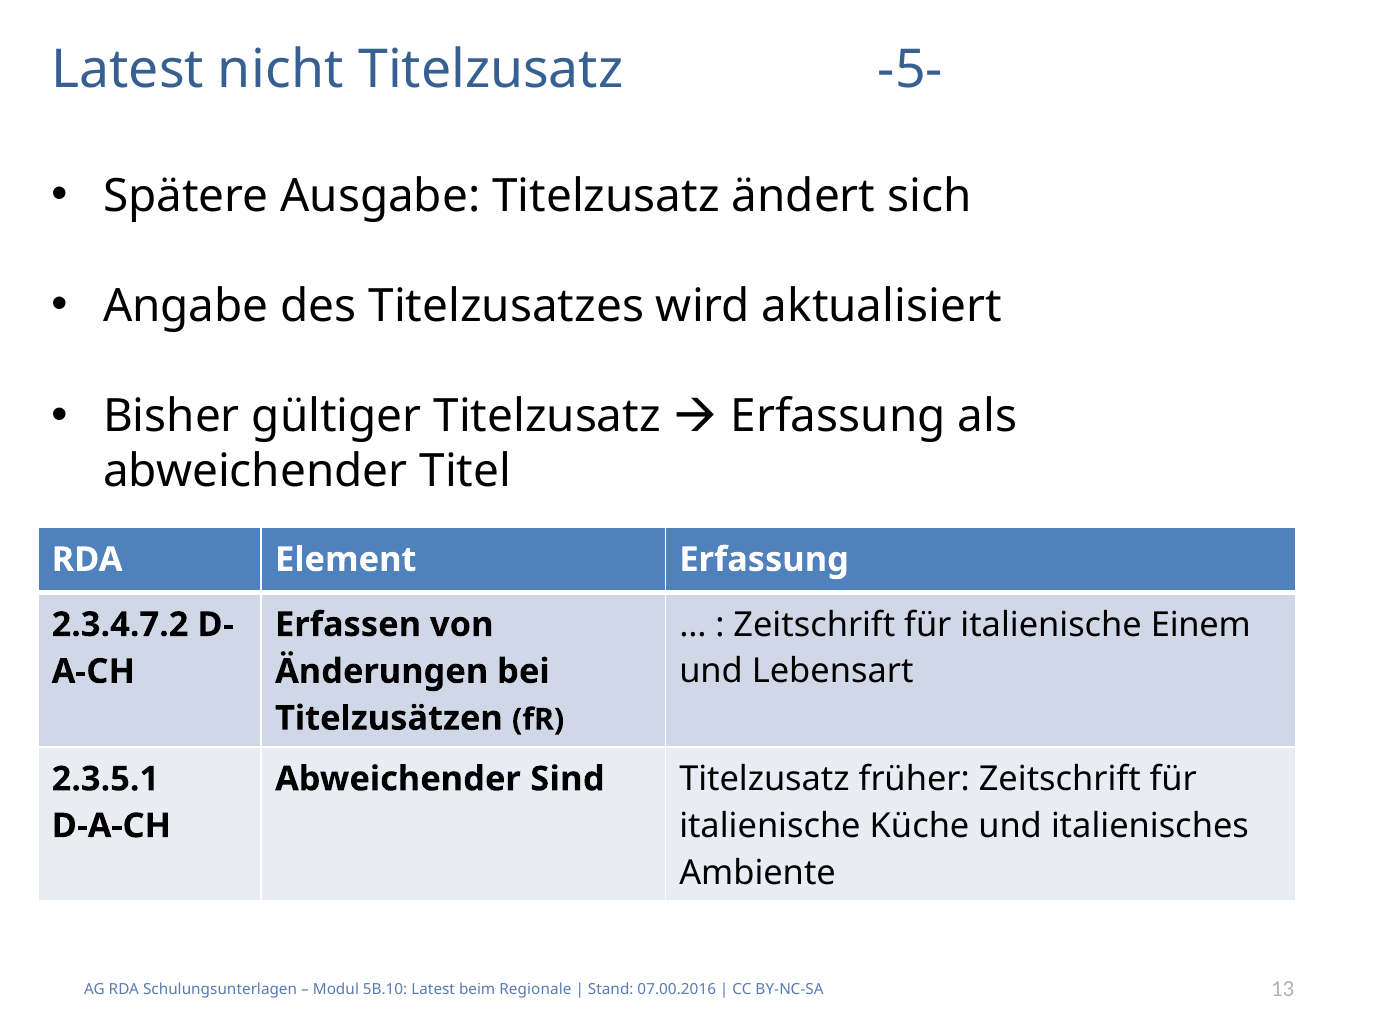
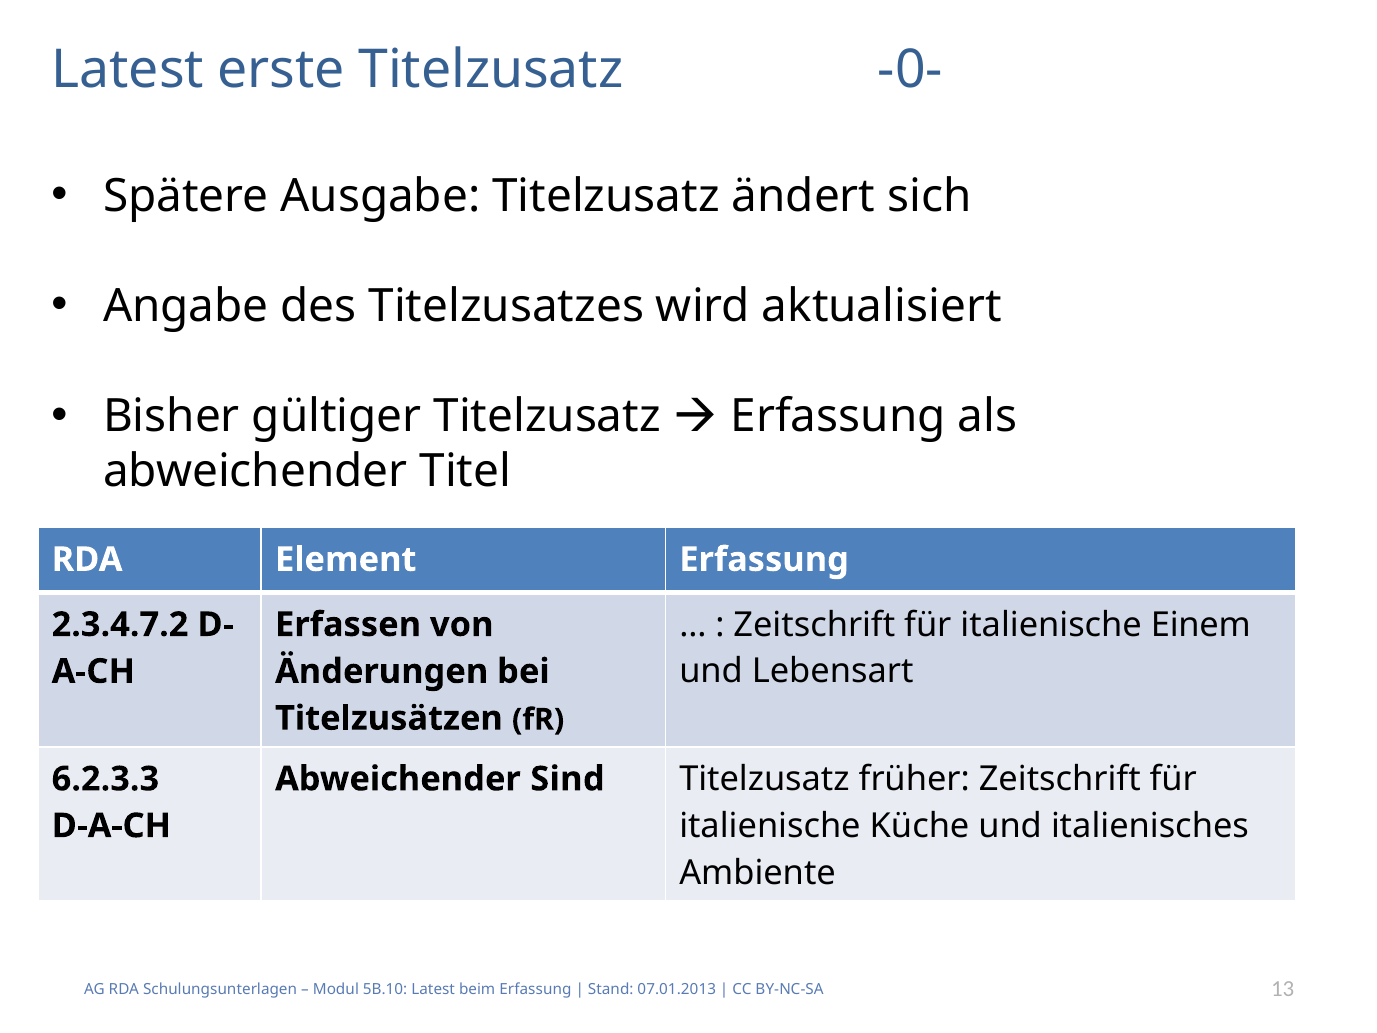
nicht: nicht -> erste
-5-: -5- -> -0-
2.3.5.1: 2.3.5.1 -> 6.2.3.3
beim Regionale: Regionale -> Erfassung
07.00.2016: 07.00.2016 -> 07.01.2013
